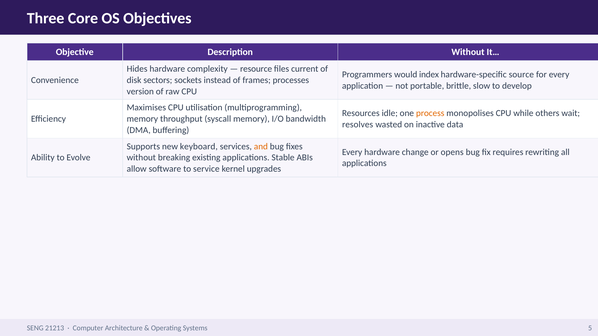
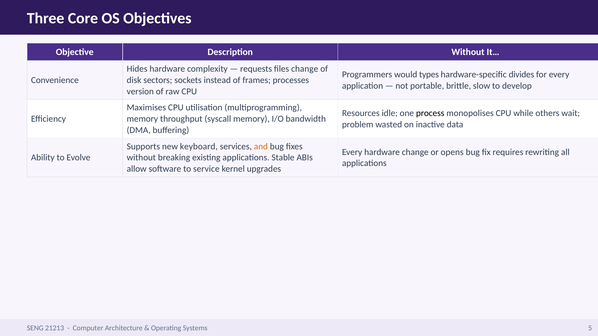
resource: resource -> requests
files current: current -> change
index: index -> types
source: source -> divides
process colour: orange -> black
resolves: resolves -> problem
